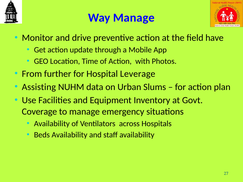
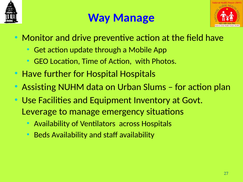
From at (32, 74): From -> Have
Hospital Leverage: Leverage -> Hospitals
Coverage: Coverage -> Leverage
